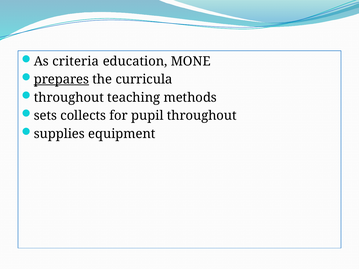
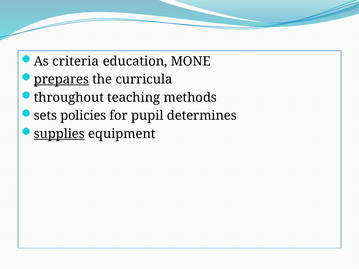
collects: collects -> policies
pupil throughout: throughout -> determines
supplies underline: none -> present
